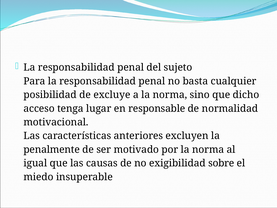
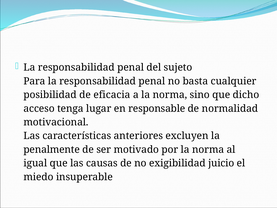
excluye: excluye -> eficacia
sobre: sobre -> juicio
